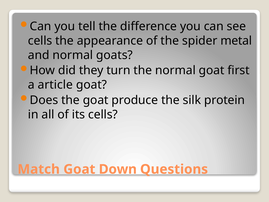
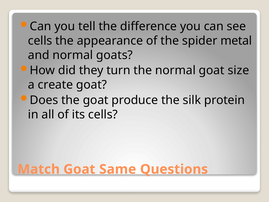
first: first -> size
article: article -> create
Down: Down -> Same
